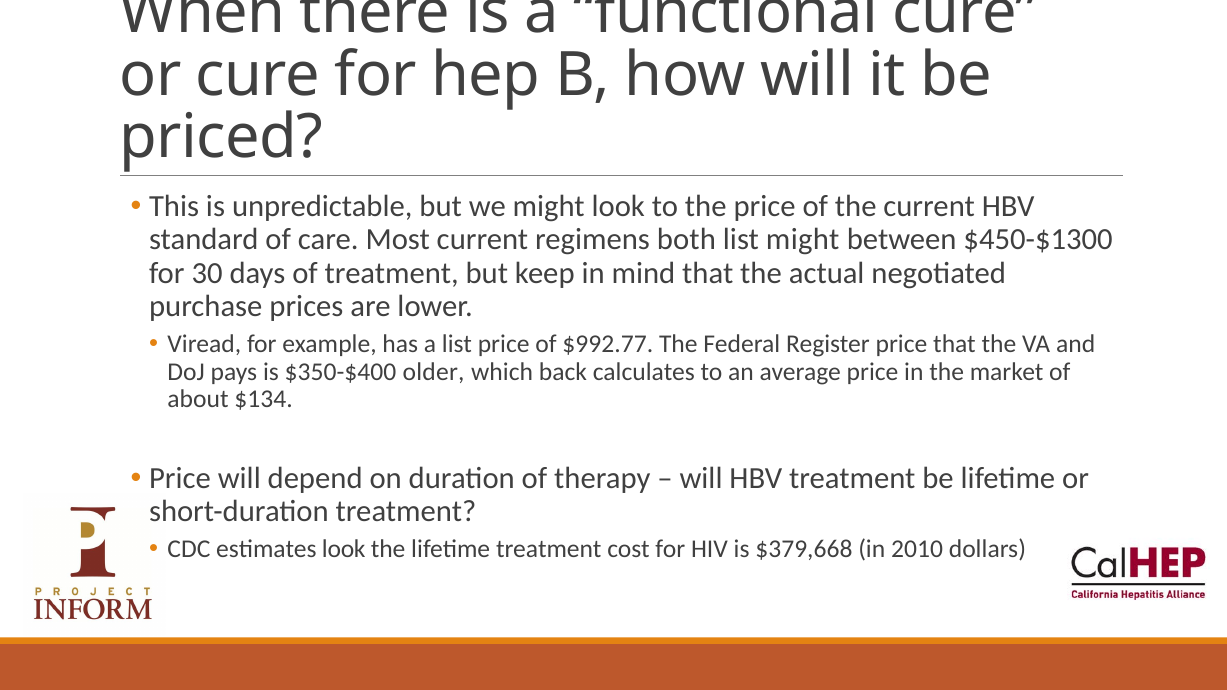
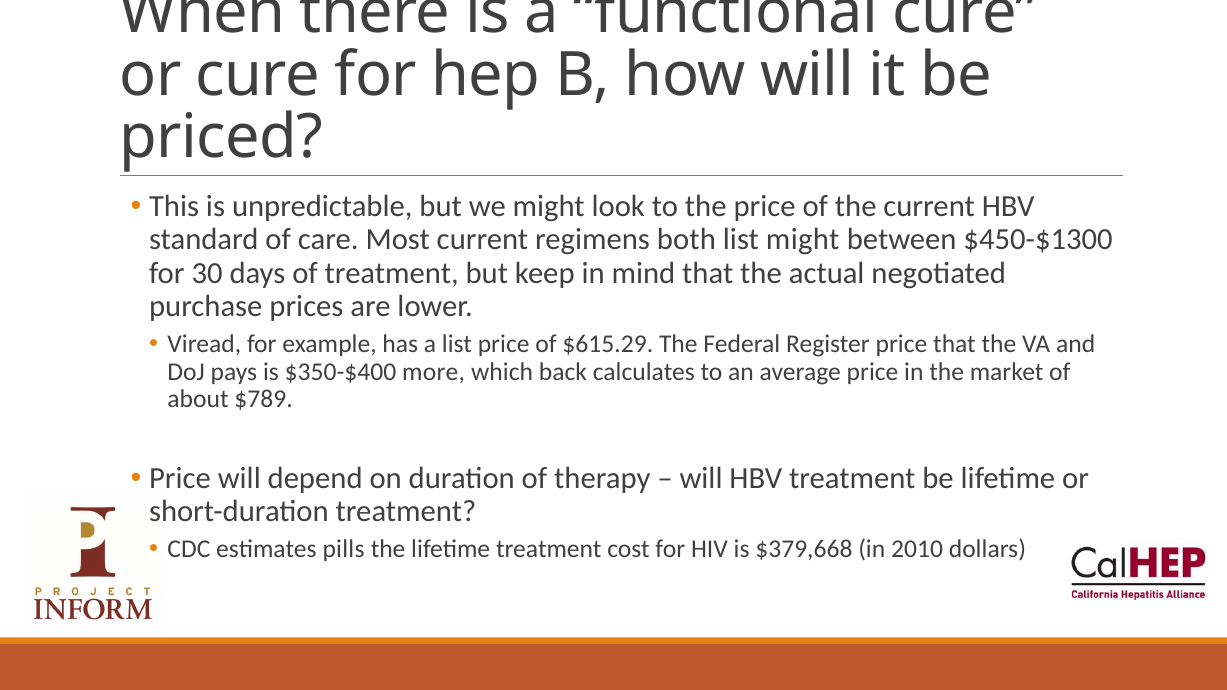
$992.77: $992.77 -> $615.29
older: older -> more
$134: $134 -> $789
estimates look: look -> pills
